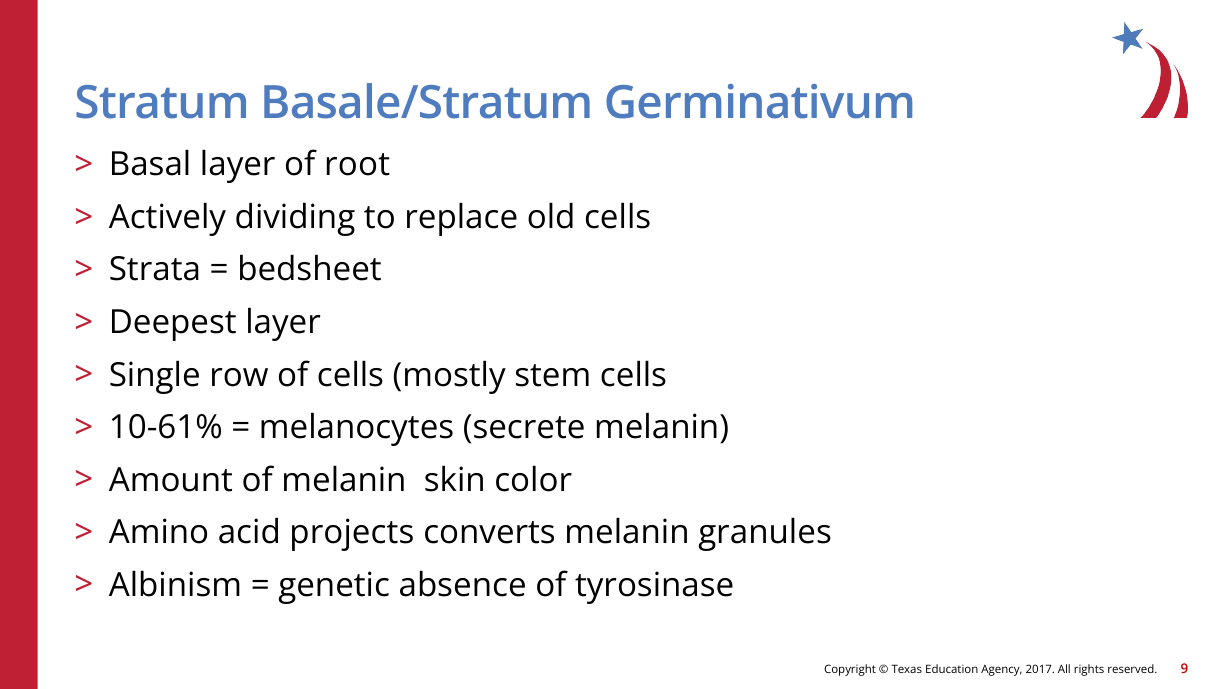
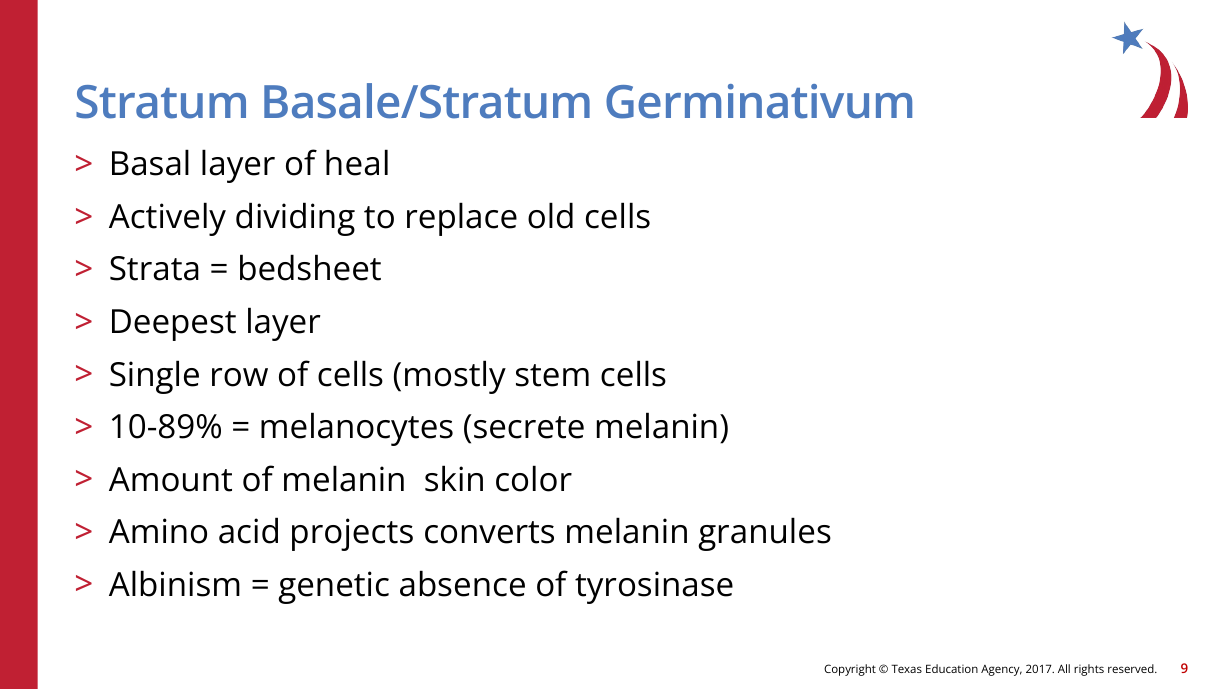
root: root -> heal
10-61%: 10-61% -> 10-89%
